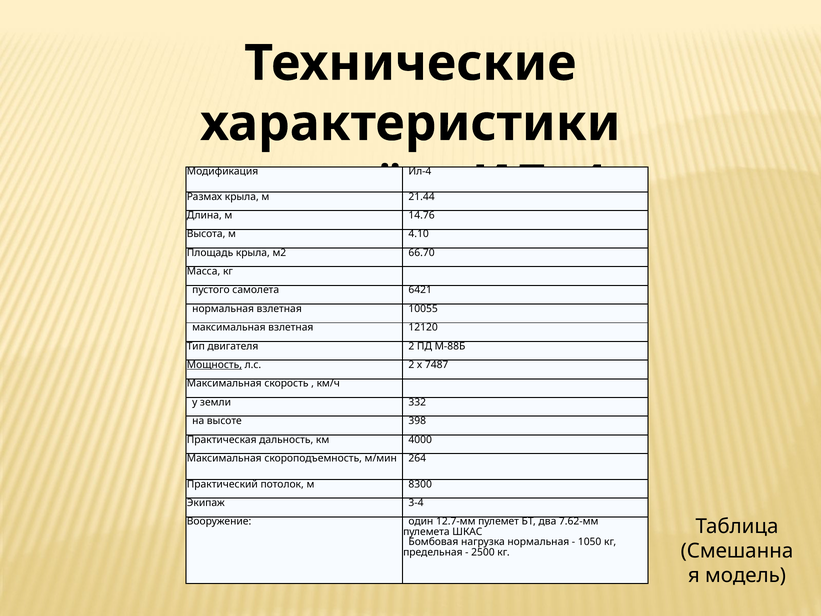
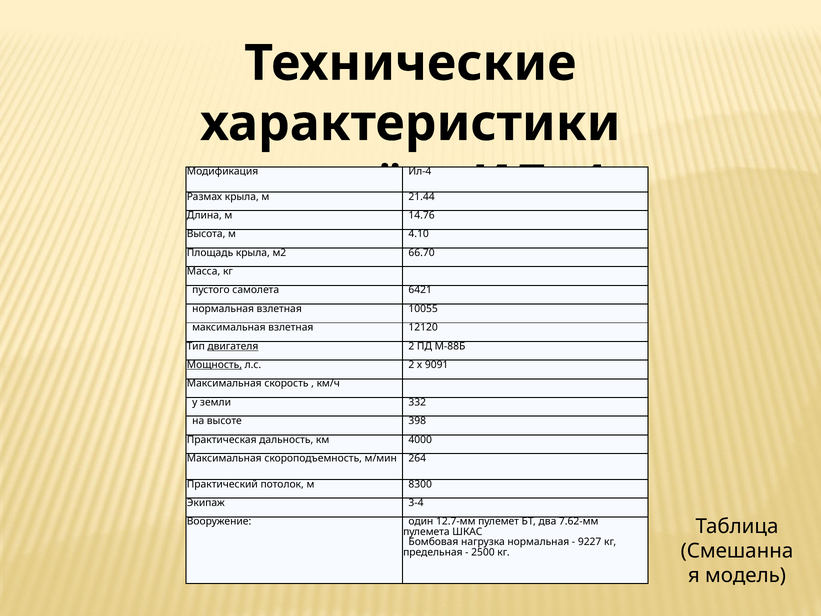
двигателя underline: none -> present
7487: 7487 -> 9091
1050: 1050 -> 9227
